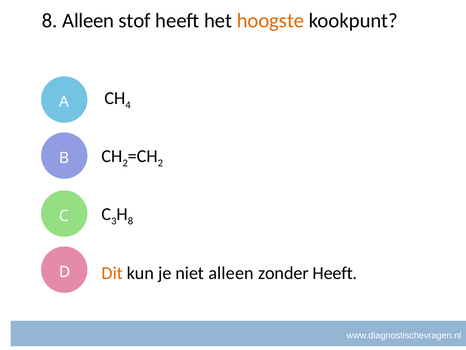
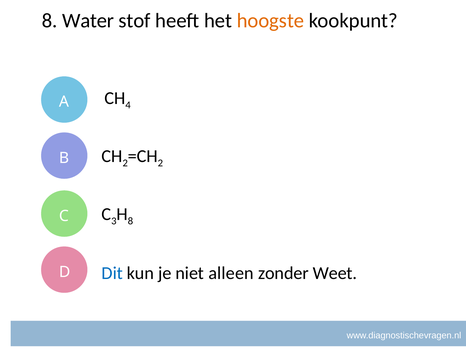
8 Alleen: Alleen -> Water
Dit colour: orange -> blue
zonder Heeft: Heeft -> Weet
